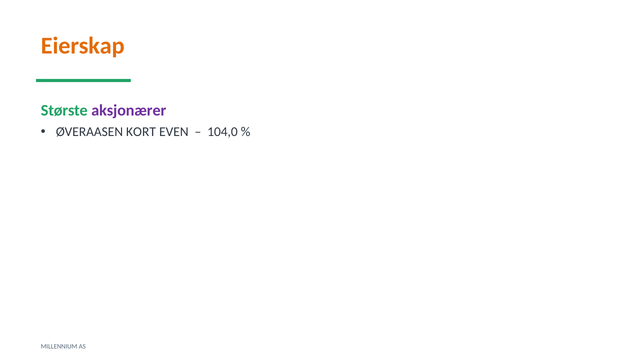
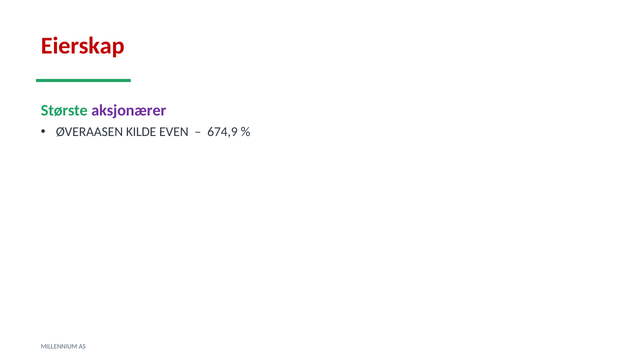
Eierskap colour: orange -> red
KORT: KORT -> KILDE
104,0: 104,0 -> 674,9
